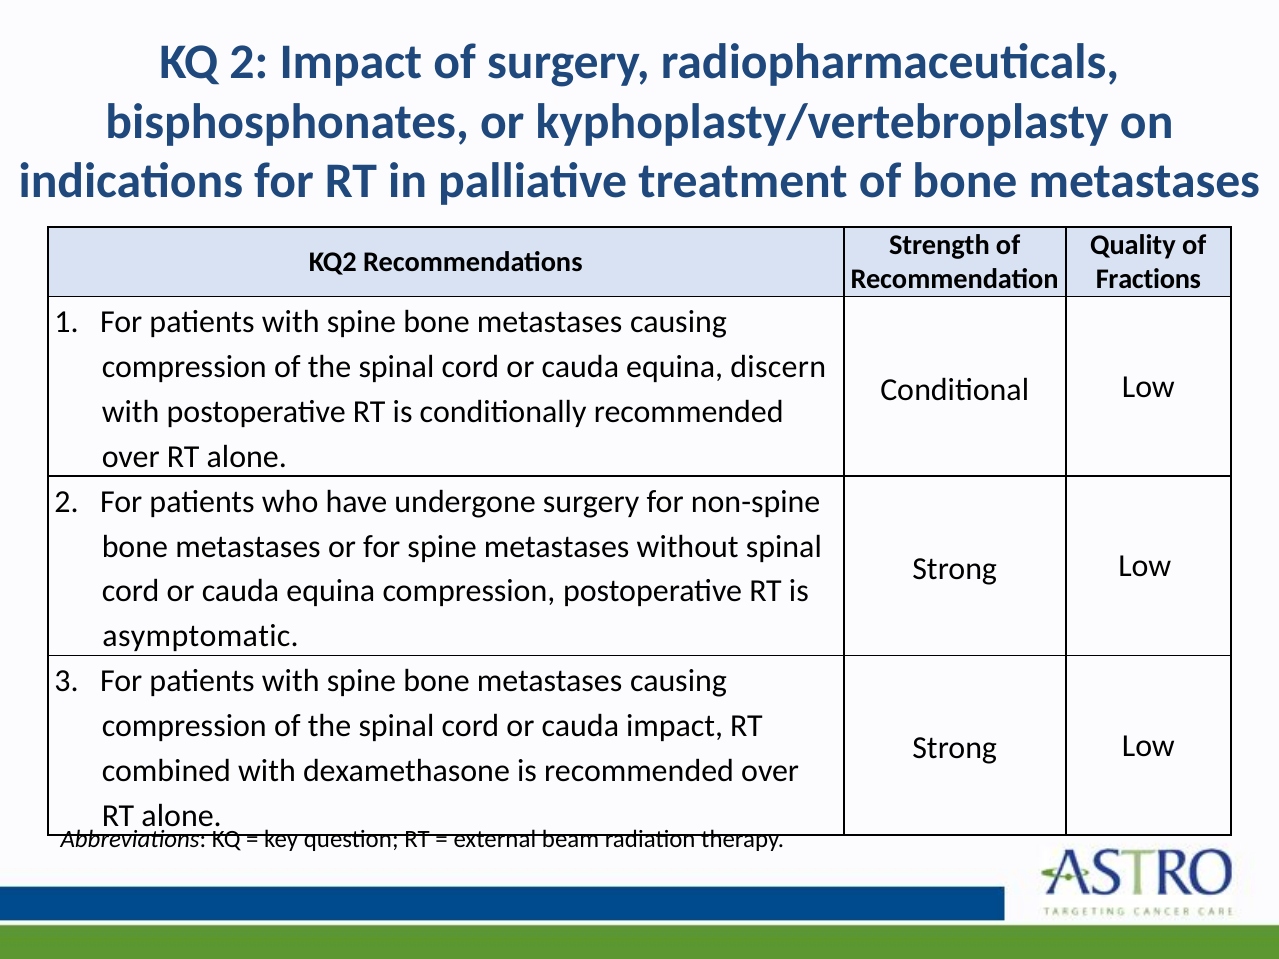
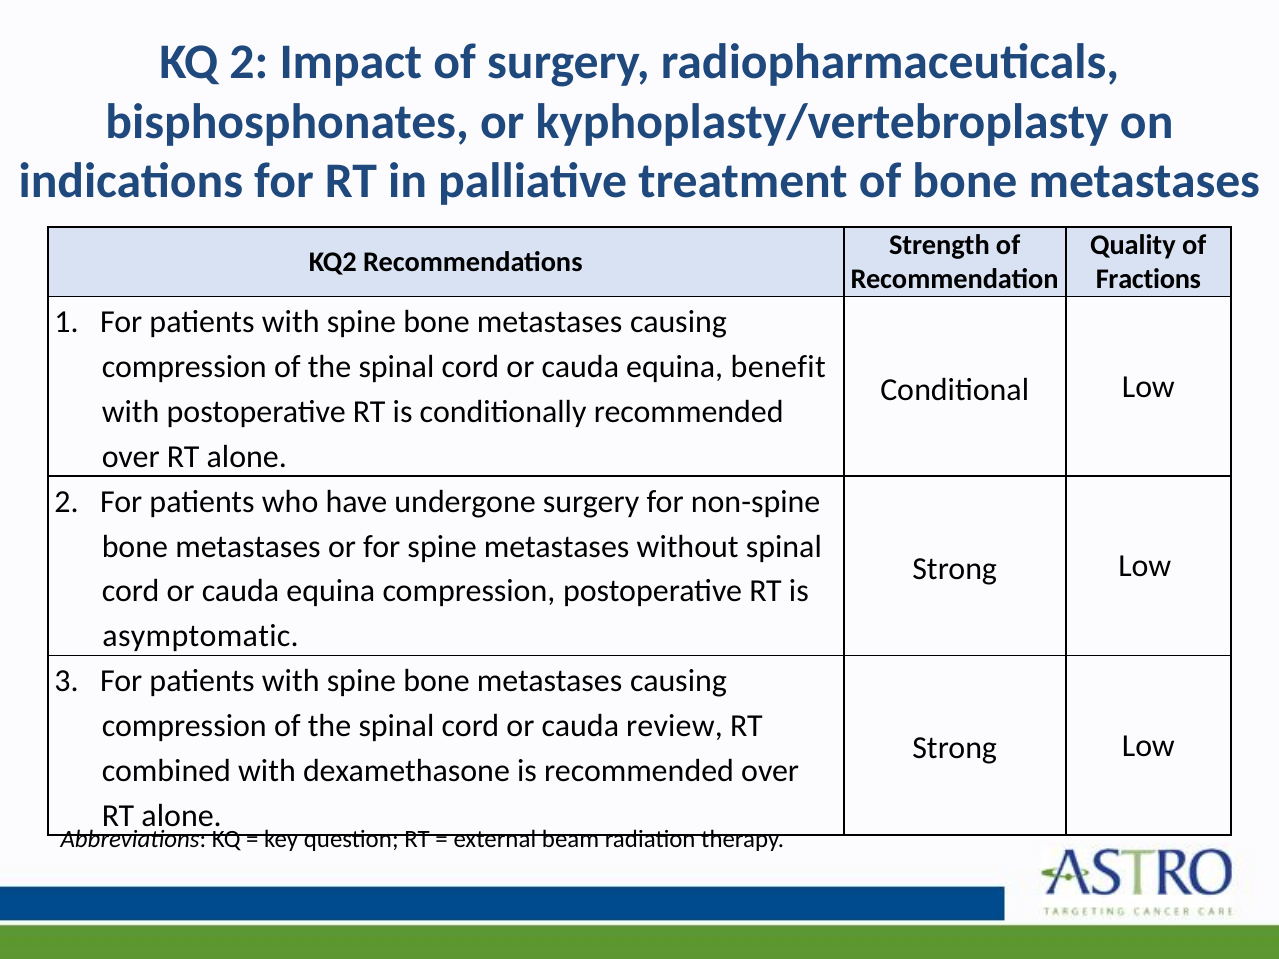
discern: discern -> benefit
cauda impact: impact -> review
